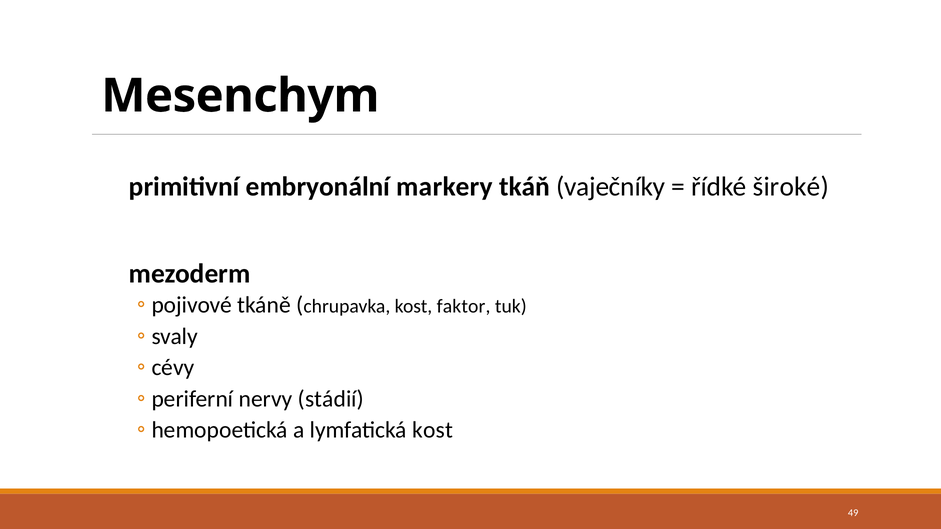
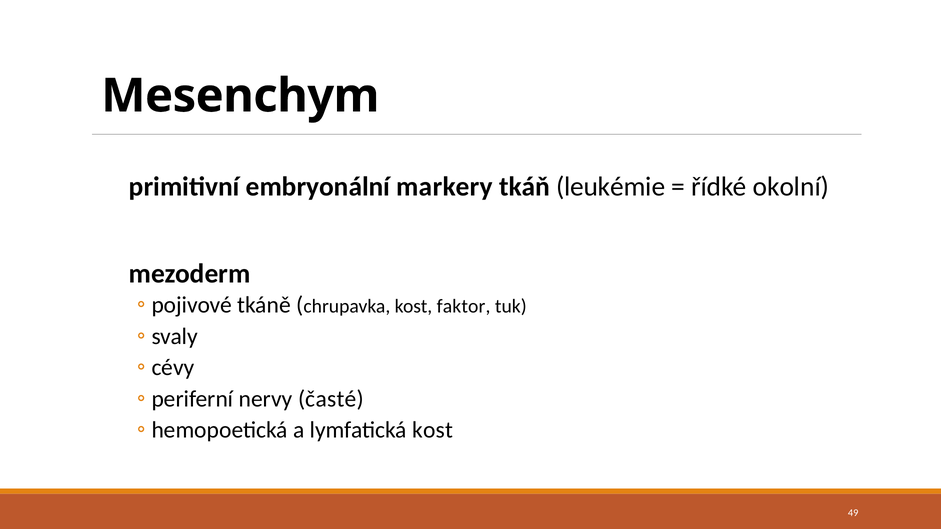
vaječníky: vaječníky -> leukémie
široké: široké -> okolní
stádií: stádií -> časté
